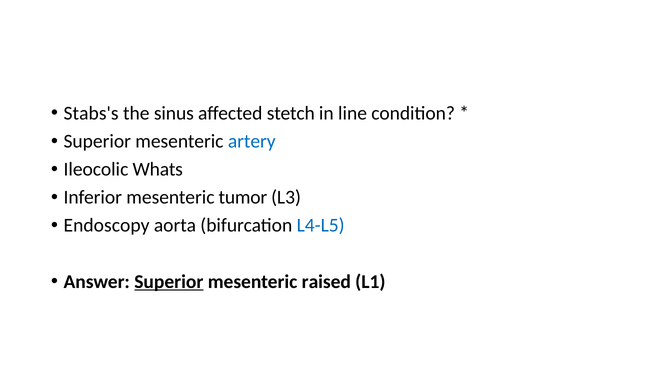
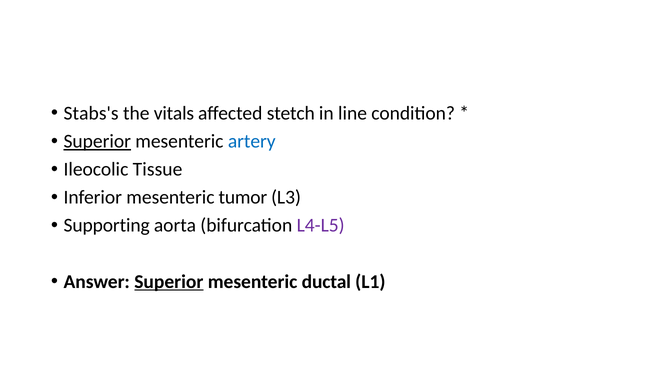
sinus: sinus -> vitals
Superior at (97, 141) underline: none -> present
Whats: Whats -> Tissue
Endoscopy: Endoscopy -> Supporting
L4-L5 colour: blue -> purple
raised: raised -> ductal
